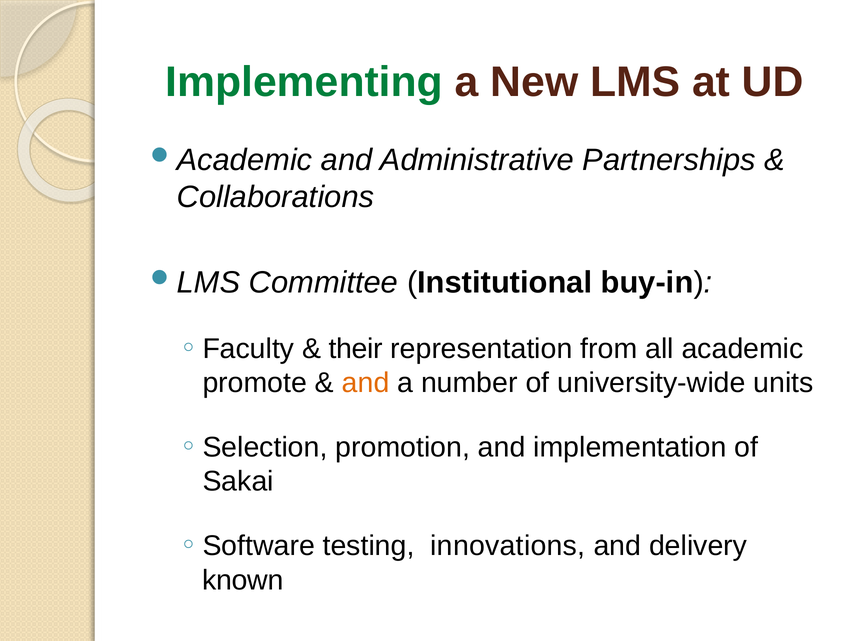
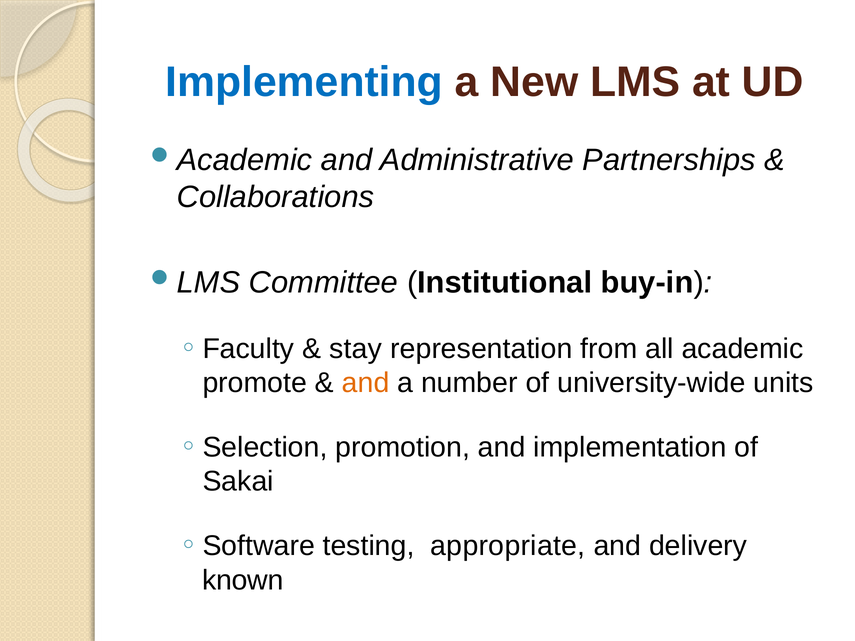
Implementing colour: green -> blue
their: their -> stay
innovations: innovations -> appropriate
